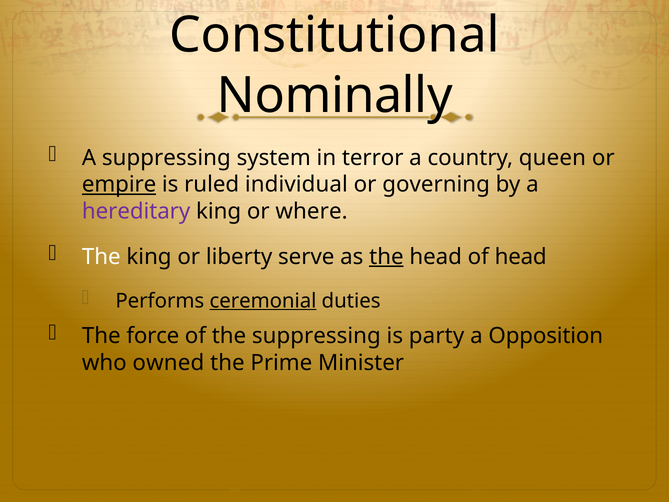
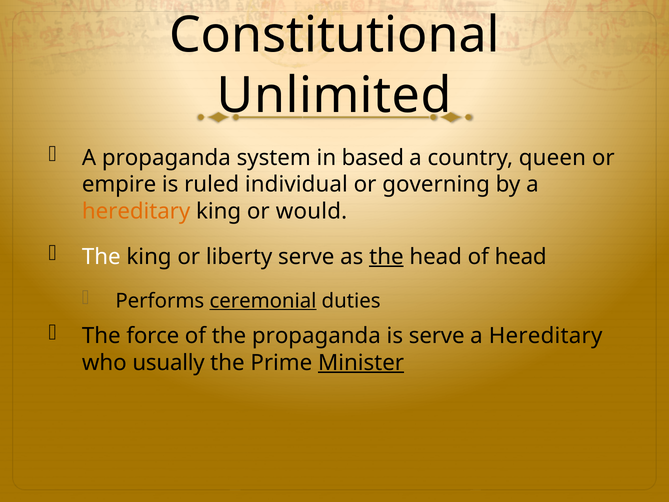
Nominally: Nominally -> Unlimited
A suppressing: suppressing -> propaganda
terror: terror -> based
empire underline: present -> none
hereditary at (136, 211) colour: purple -> orange
where: where -> would
the suppressing: suppressing -> propaganda
is party: party -> serve
Opposition at (546, 336): Opposition -> Hereditary
owned: owned -> usually
Minister underline: none -> present
